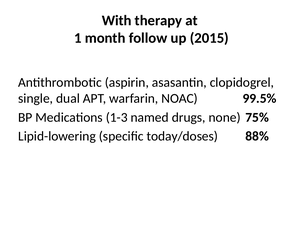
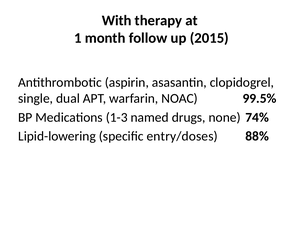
75%: 75% -> 74%
today/doses: today/doses -> entry/doses
